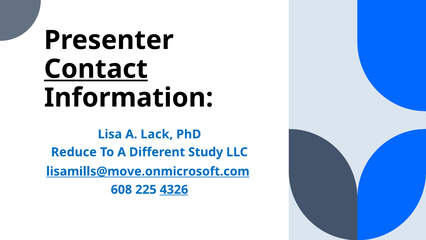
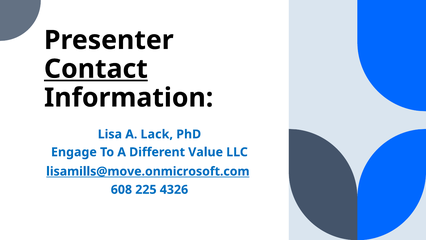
Reduce: Reduce -> Engage
Study: Study -> Value
4326 underline: present -> none
